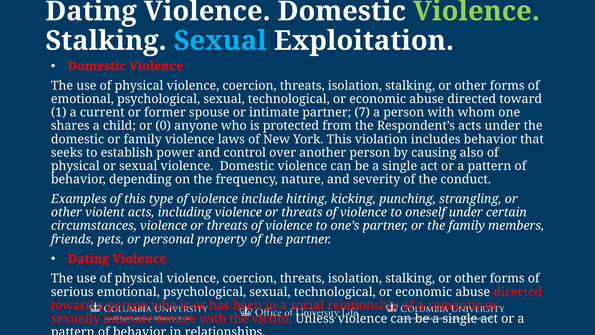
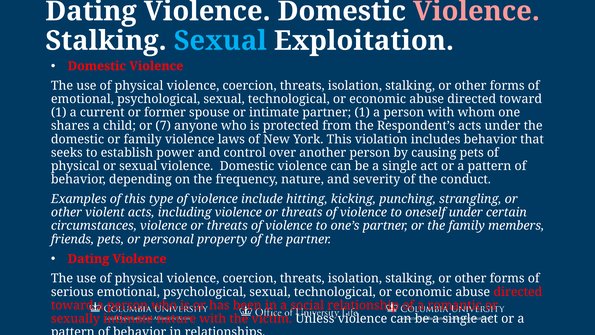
Violence at (476, 11) colour: light green -> pink
partner 7: 7 -> 1
0: 0 -> 7
causing also: also -> pets
